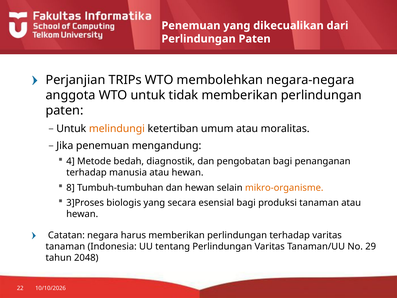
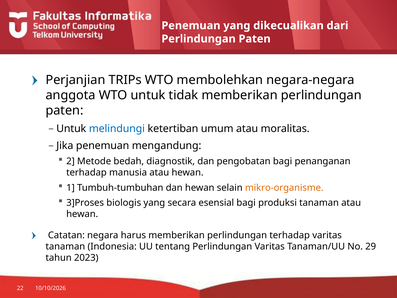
melindungi colour: orange -> blue
4: 4 -> 2
8: 8 -> 1
2048: 2048 -> 2023
